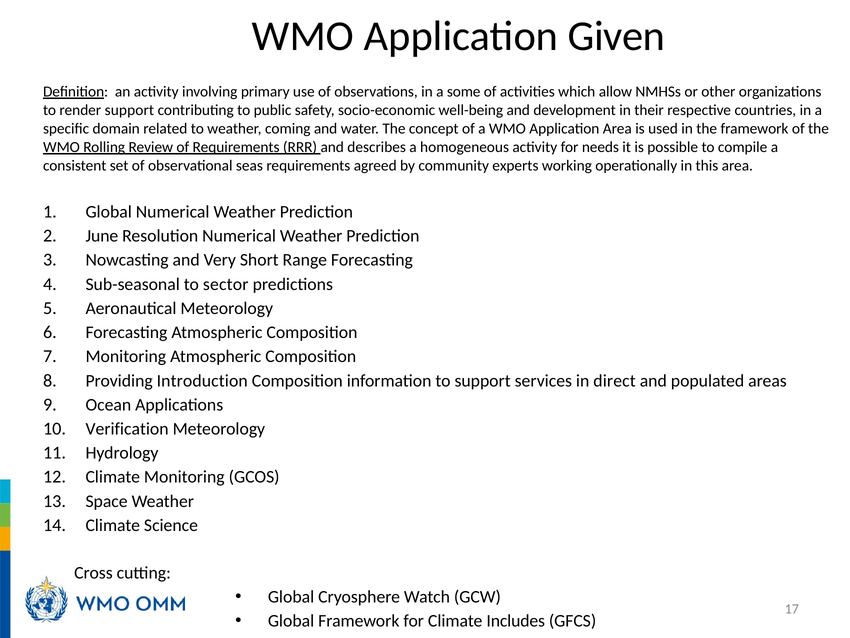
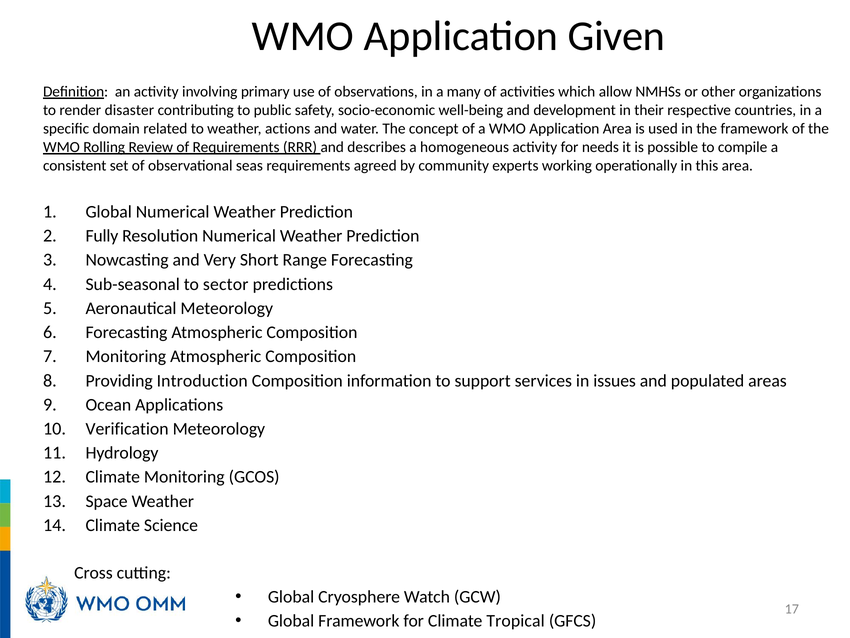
some: some -> many
render support: support -> disaster
coming: coming -> actions
June: June -> Fully
direct: direct -> issues
Includes: Includes -> Tropical
